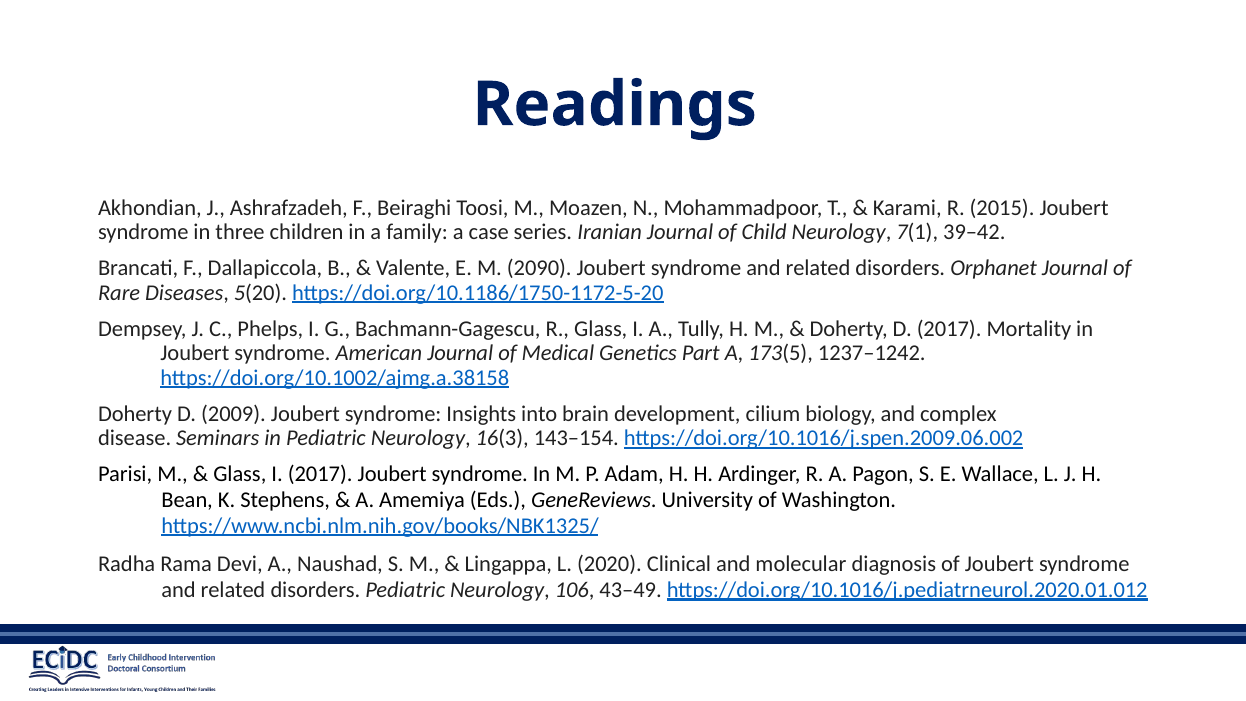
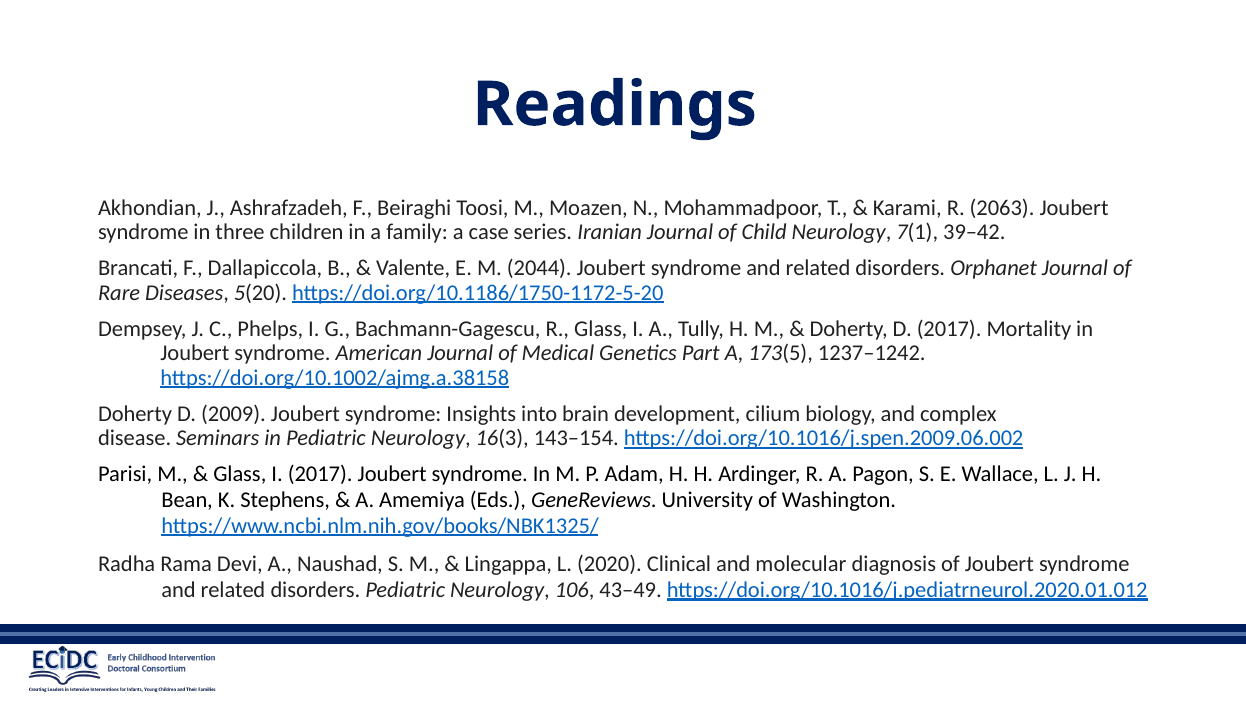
2015: 2015 -> 2063
2090: 2090 -> 2044
